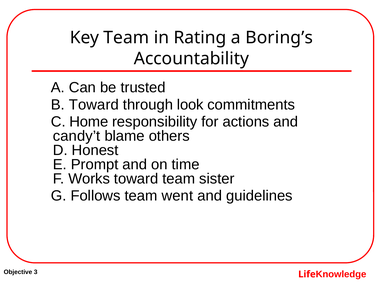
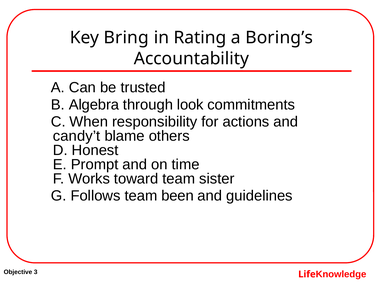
Key Team: Team -> Bring
B Toward: Toward -> Algebra
Home: Home -> When
went: went -> been
